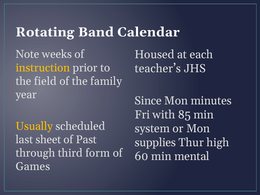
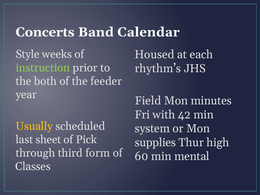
Rotating: Rotating -> Concerts
Note: Note -> Style
instruction colour: yellow -> light green
teacher’s: teacher’s -> rhythm’s
field: field -> both
family: family -> feeder
Since: Since -> Field
85: 85 -> 42
Past: Past -> Pick
Games: Games -> Classes
